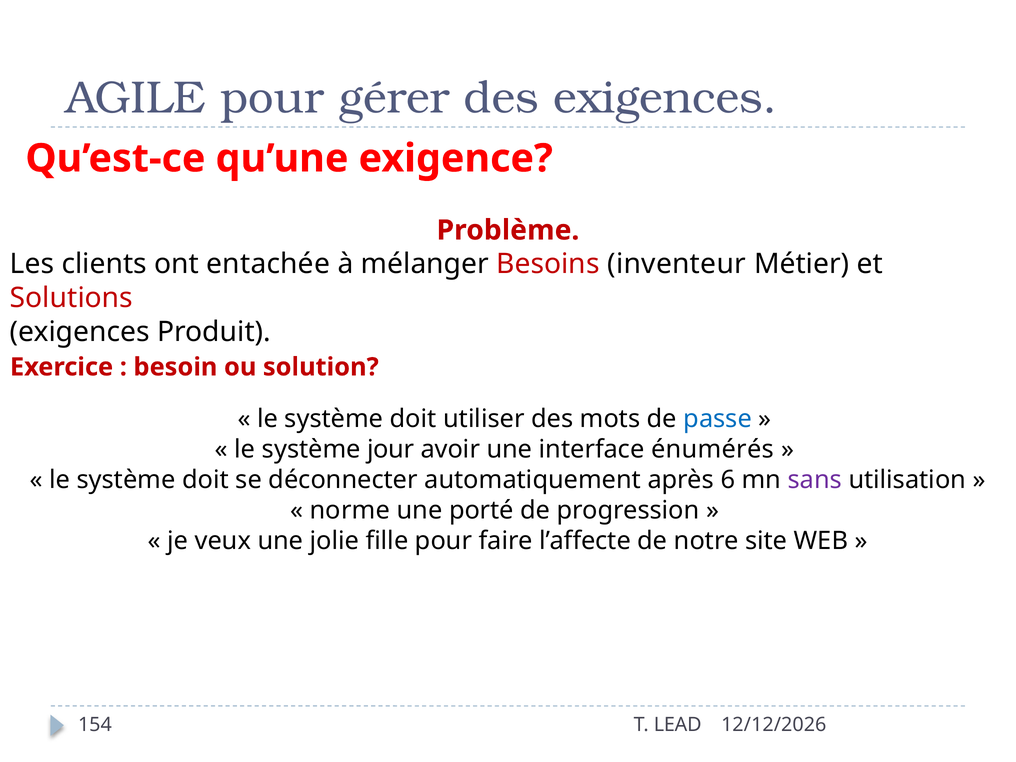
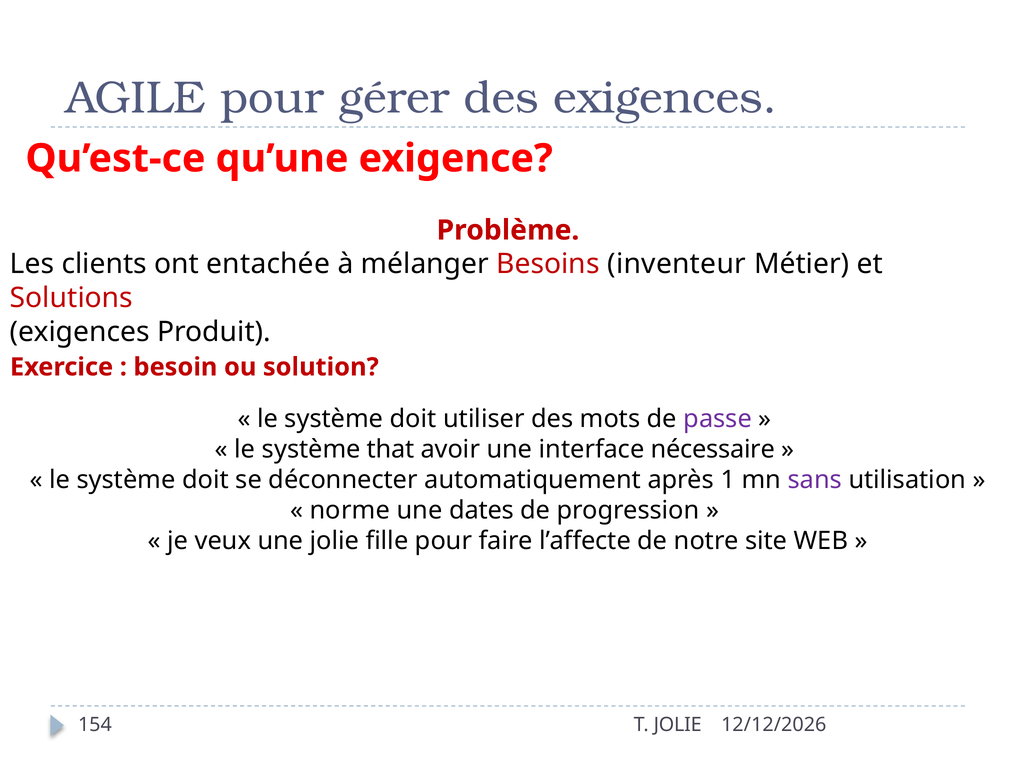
passe colour: blue -> purple
jour: jour -> that
énumérés: énumérés -> nécessaire
6: 6 -> 1
porté: porté -> dates
T LEAD: LEAD -> JOLIE
